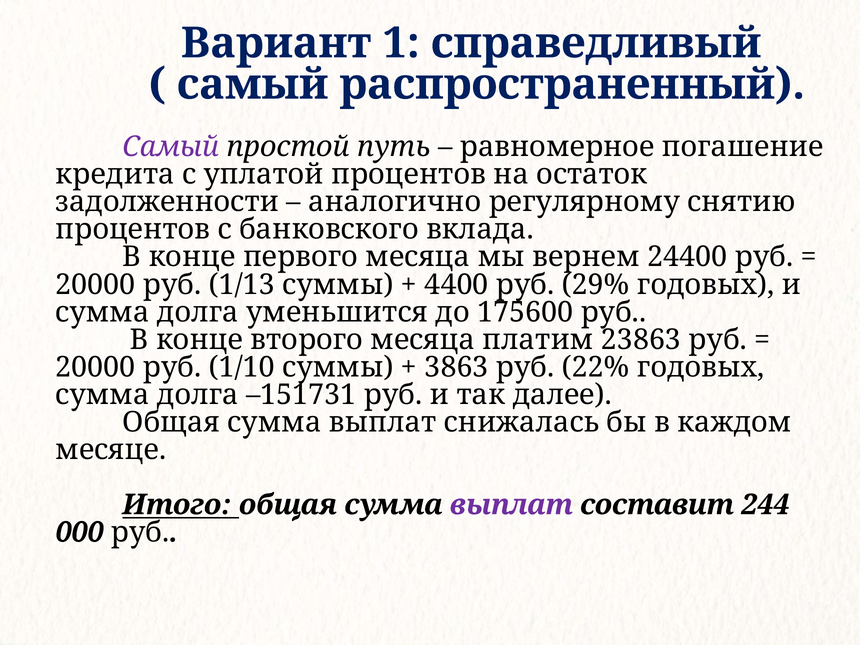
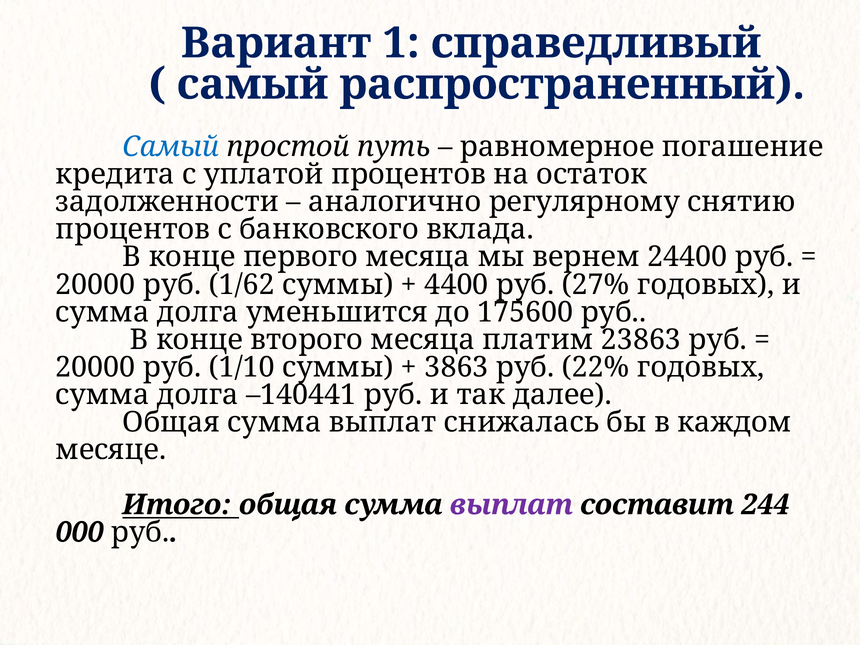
Самый at (171, 147) colour: purple -> blue
1/13: 1/13 -> 1/62
29%: 29% -> 27%
–151731: –151731 -> –140441
